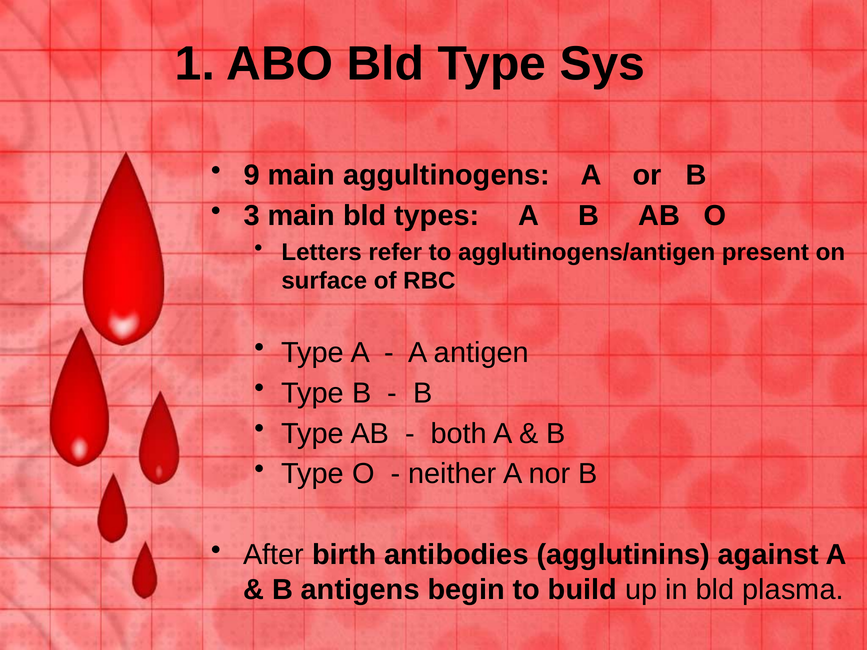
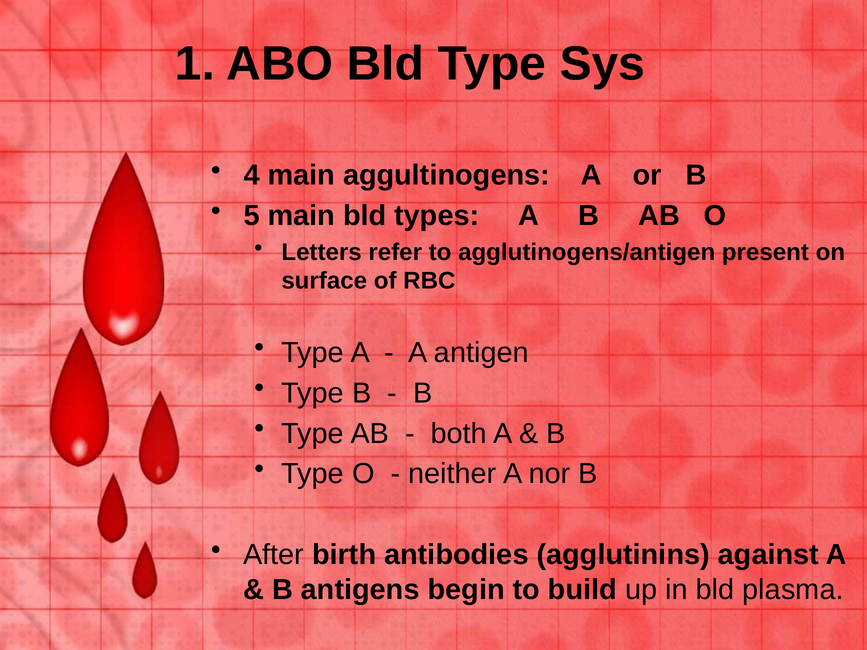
9: 9 -> 4
3: 3 -> 5
